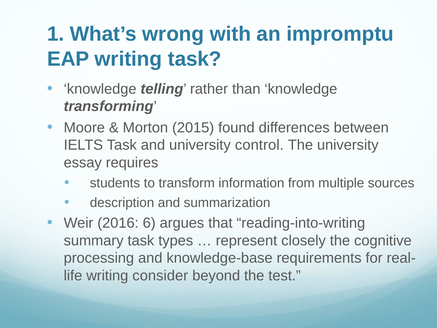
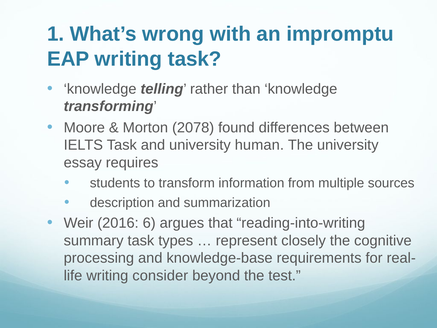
2015: 2015 -> 2078
control: control -> human
